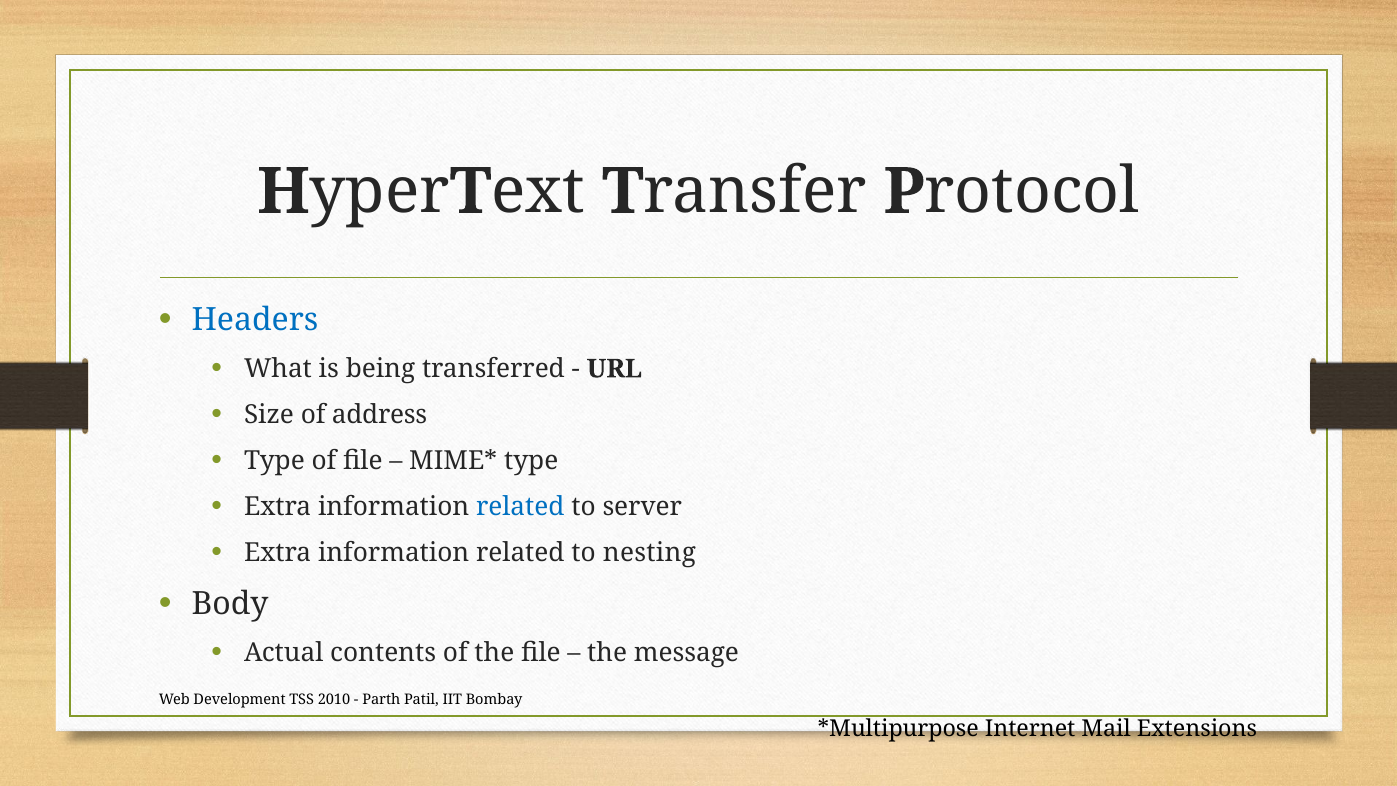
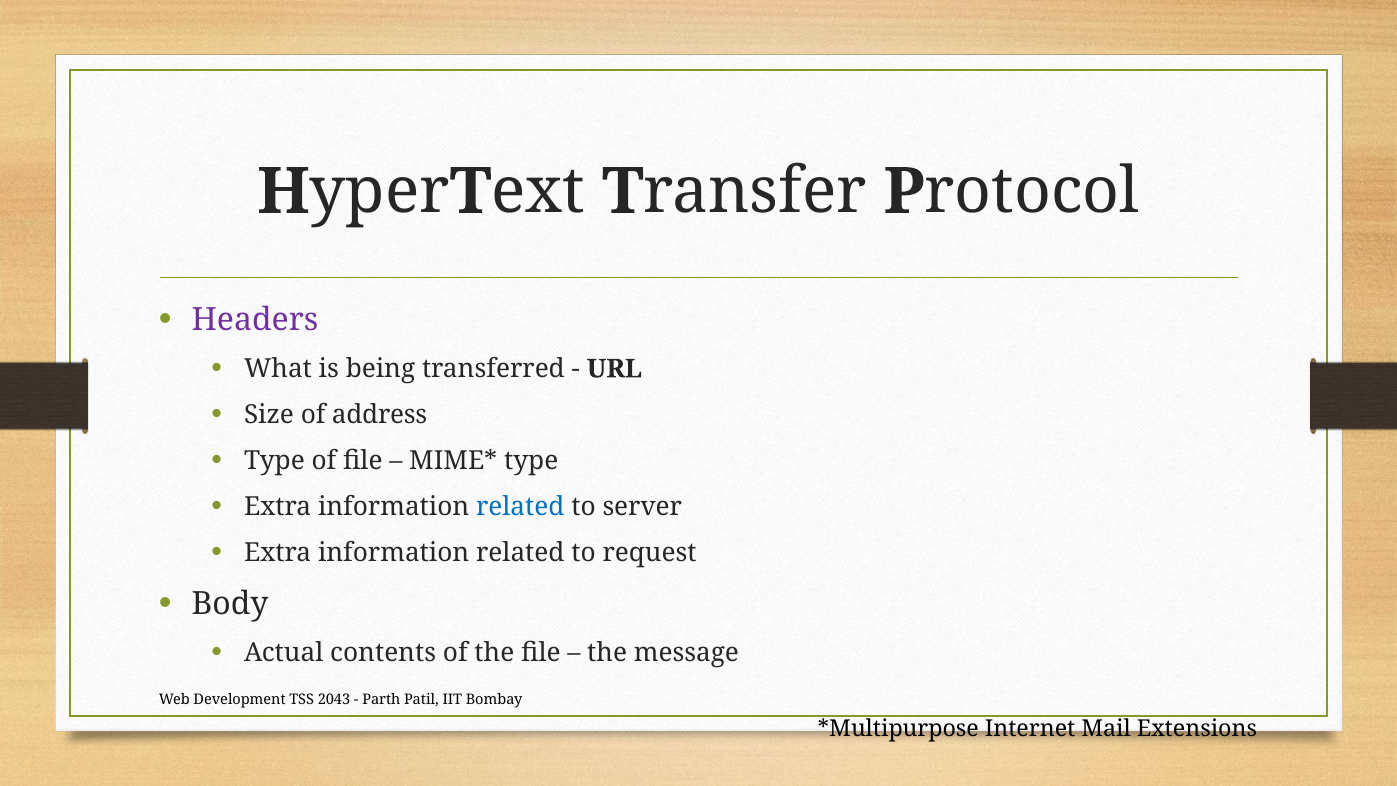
Headers colour: blue -> purple
nesting: nesting -> request
2010: 2010 -> 2043
